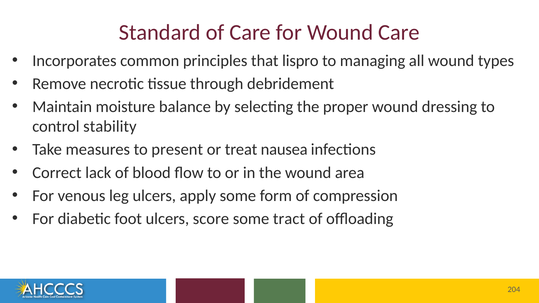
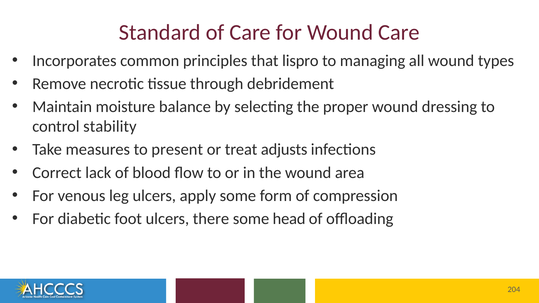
nausea: nausea -> adjusts
score: score -> there
tract: tract -> head
